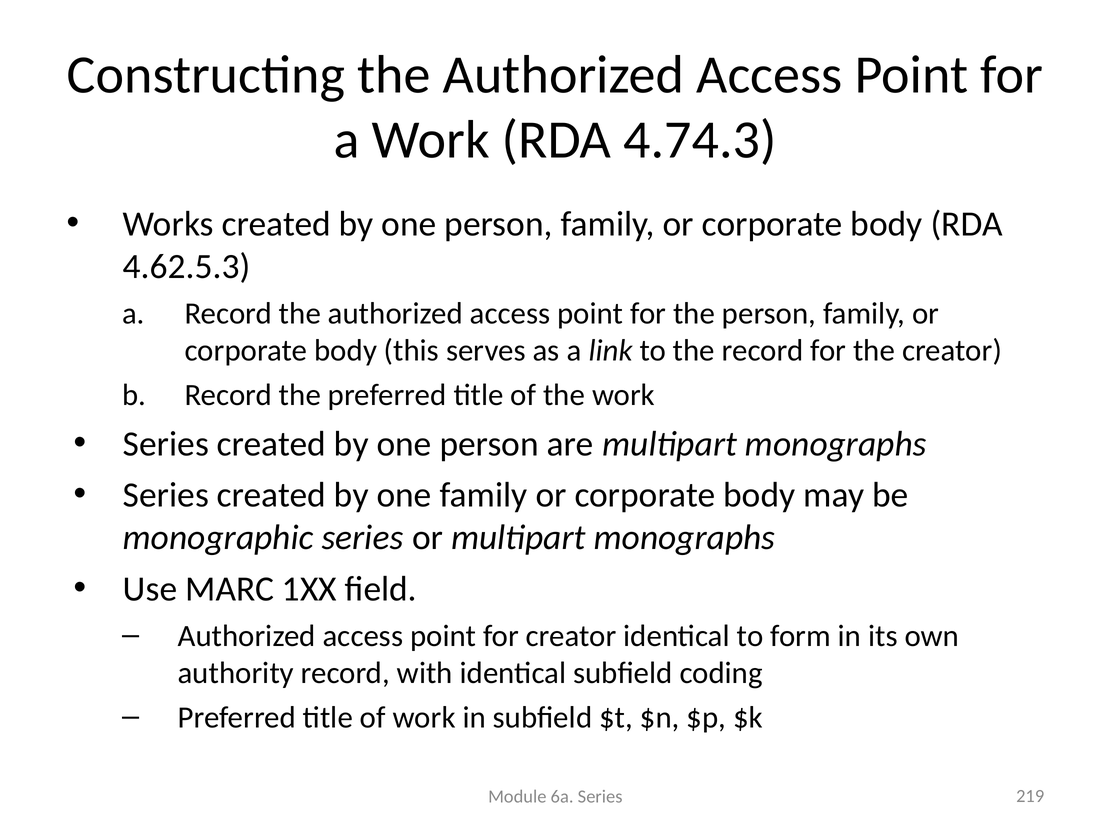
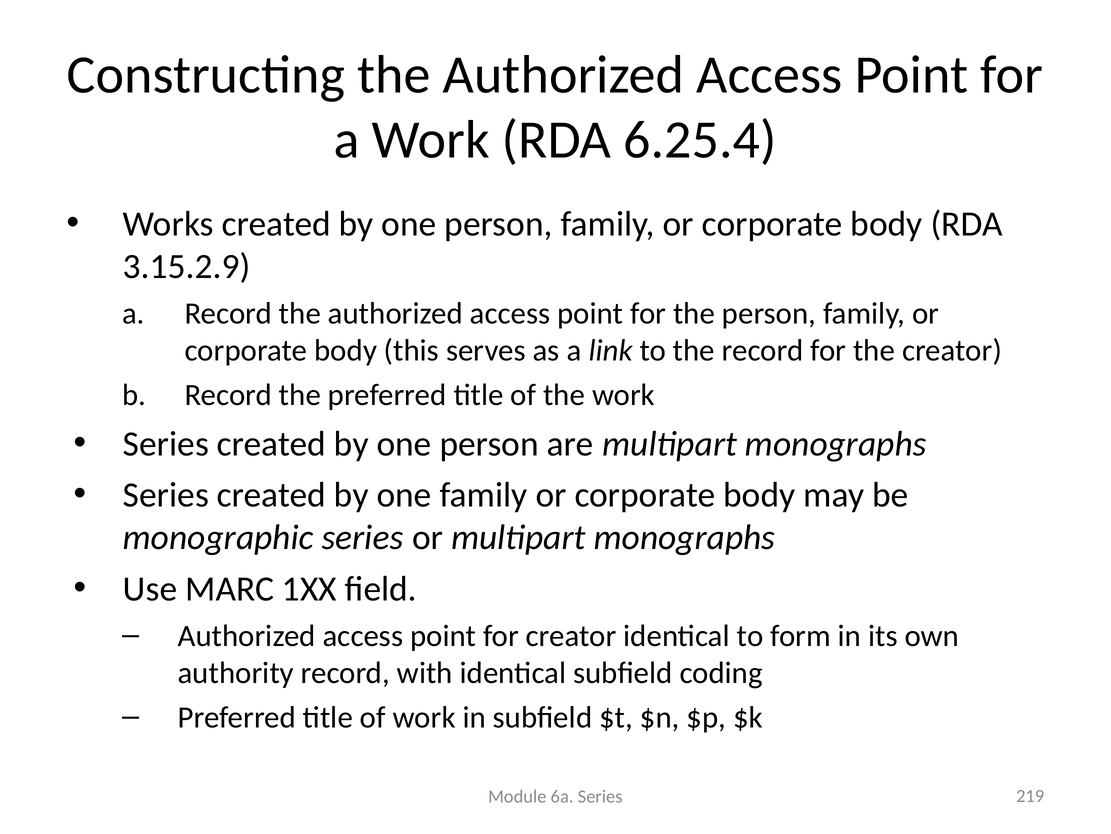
4.74.3: 4.74.3 -> 6.25.4
4.62.5.3: 4.62.5.3 -> 3.15.2.9
